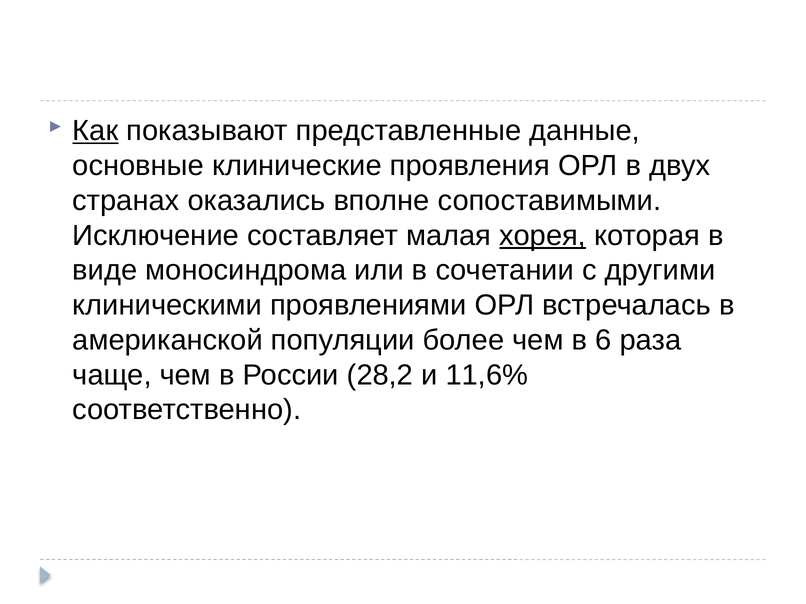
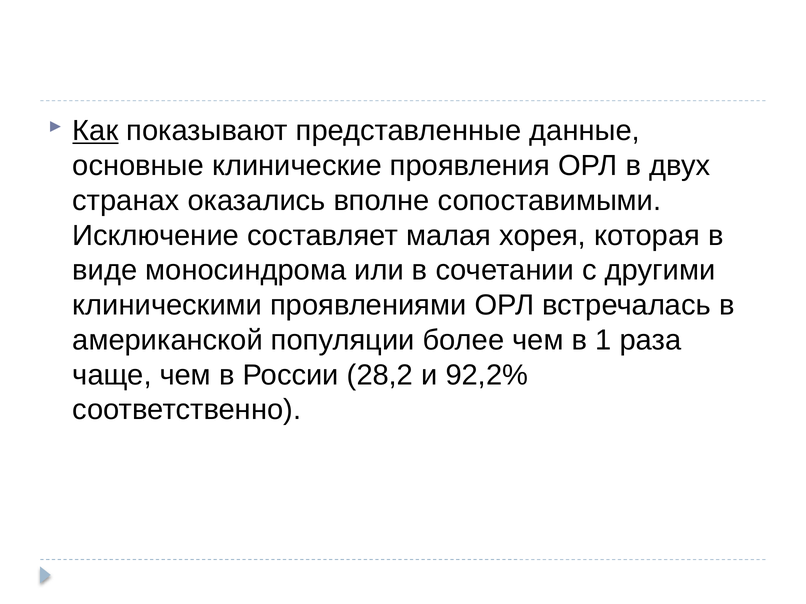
хорея underline: present -> none
6: 6 -> 1
11,6%: 11,6% -> 92,2%
